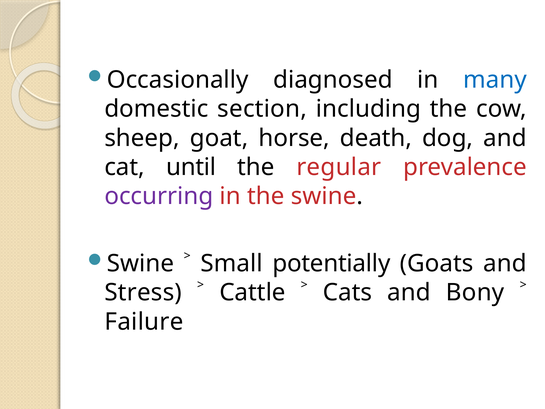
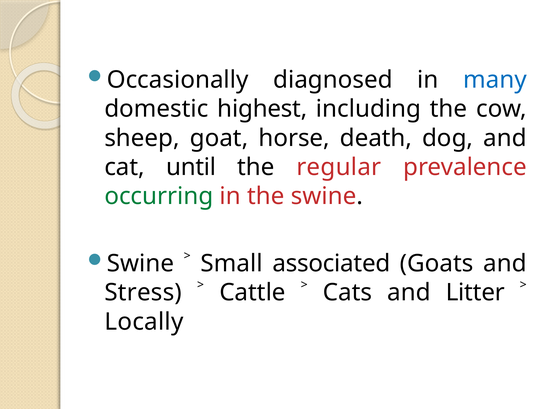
section: section -> highest
occurring colour: purple -> green
potentially: potentially -> associated
Bony: Bony -> Litter
Failure: Failure -> Locally
